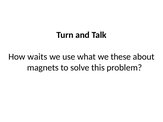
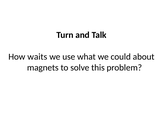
these: these -> could
